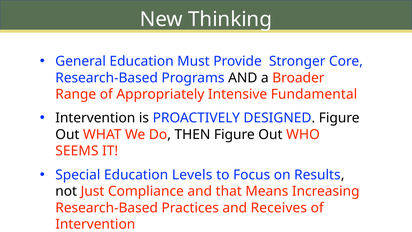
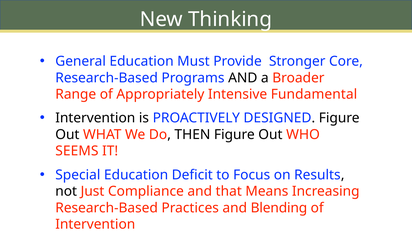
Levels: Levels -> Deficit
Receives: Receives -> Blending
